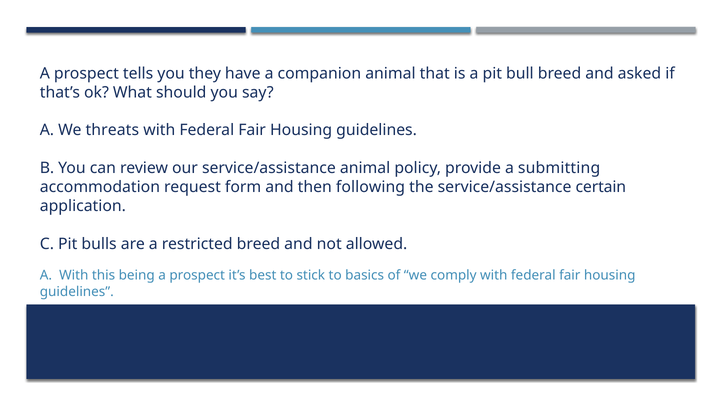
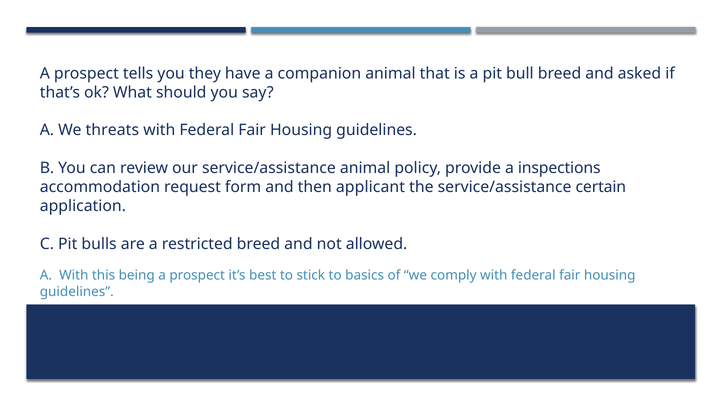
submitting: submitting -> inspections
following: following -> applicant
